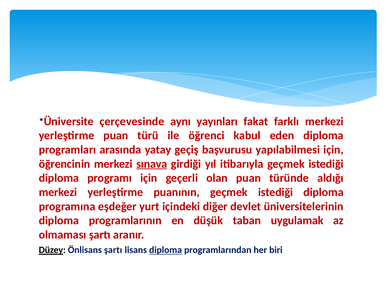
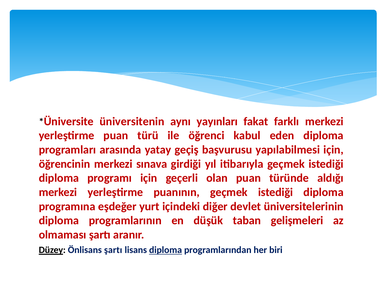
çerçevesinde: çerçevesinde -> üniversitenin
sınava underline: present -> none
uygulamak: uygulamak -> gelişmeleri
